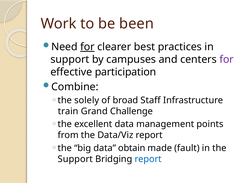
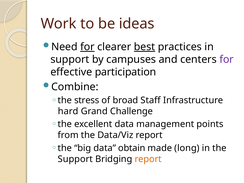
been: been -> ideas
best underline: none -> present
solely: solely -> stress
train: train -> hard
fault: fault -> long
report at (148, 159) colour: blue -> orange
